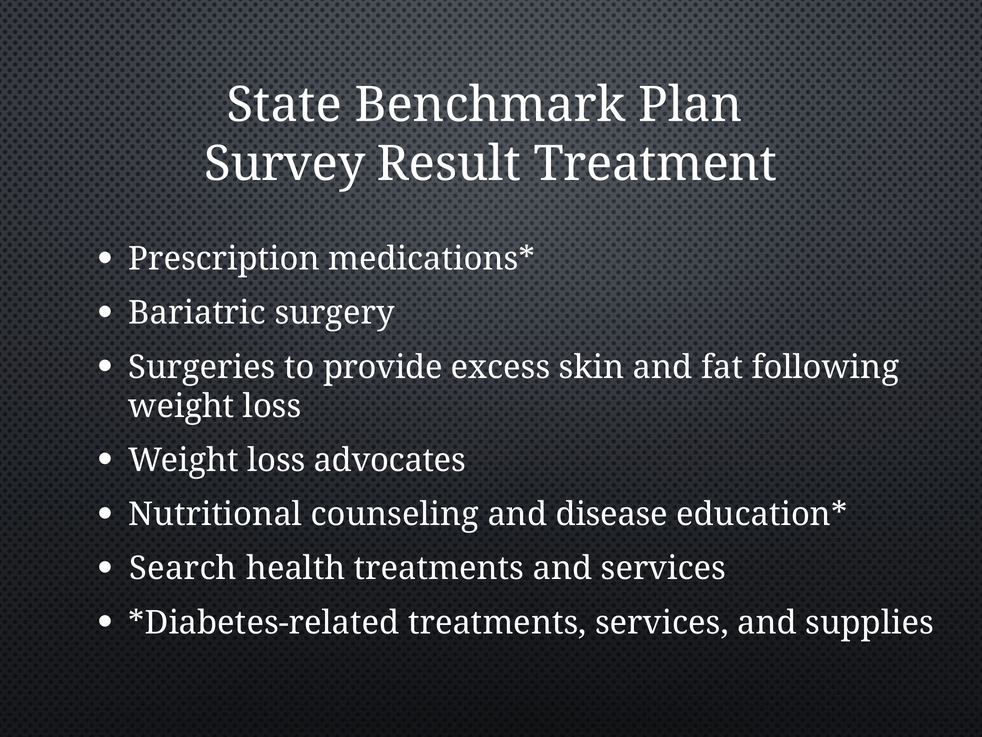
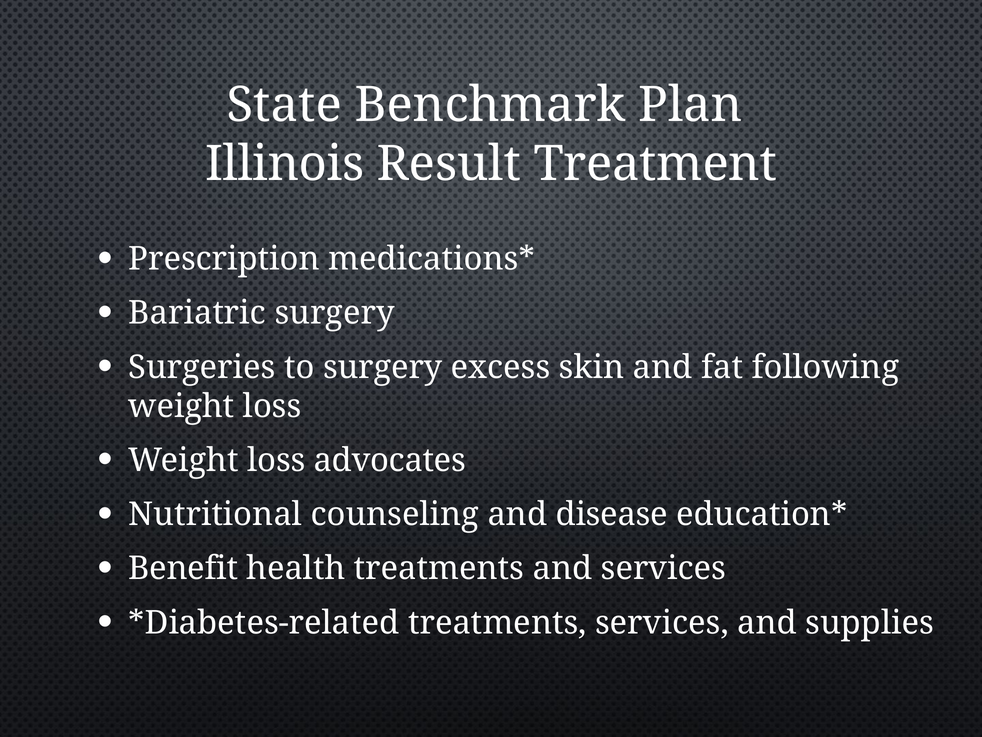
Survey: Survey -> Illinois
to provide: provide -> surgery
Search: Search -> Benefit
